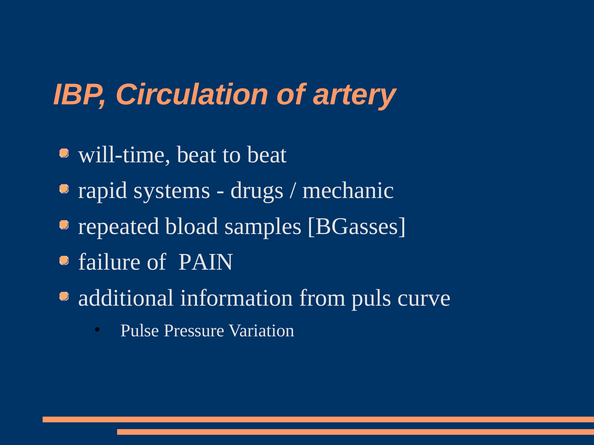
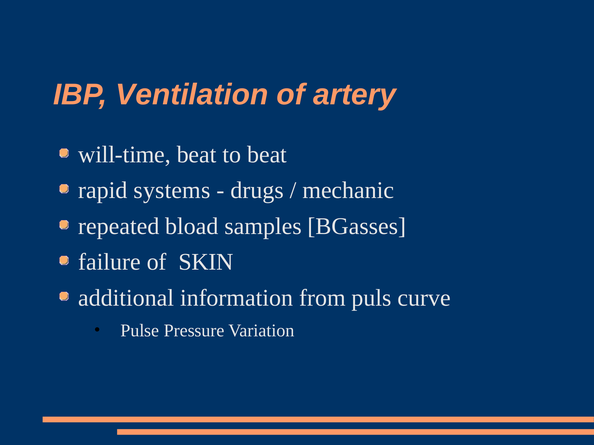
Circulation: Circulation -> Ventilation
PAIN: PAIN -> SKIN
